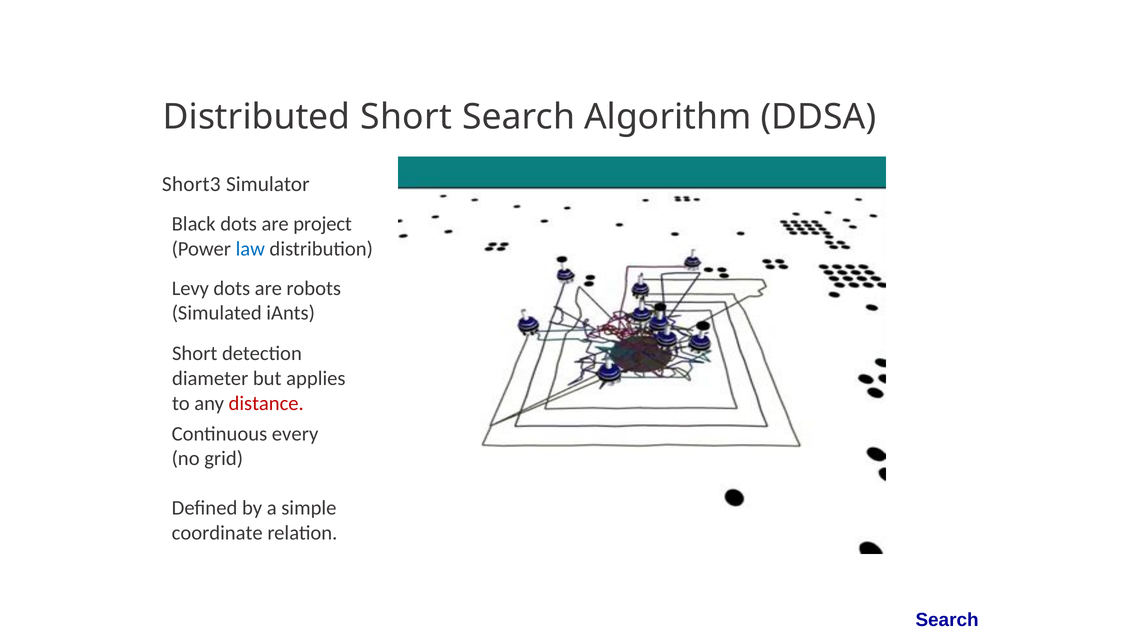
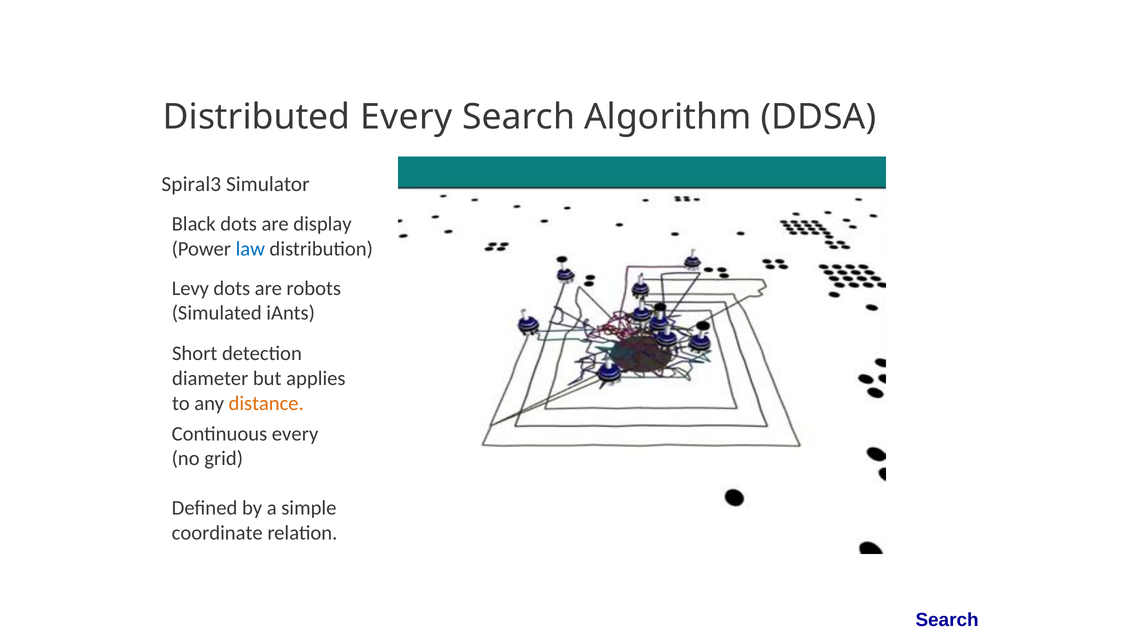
Distributed Short: Short -> Every
Short3: Short3 -> Spiral3
project: project -> display
distance colour: red -> orange
